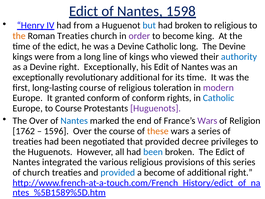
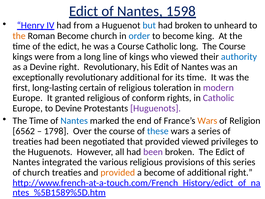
to religious: religious -> unheard
Roman Treaties: Treaties -> Become
order colour: purple -> blue
was a Devine: Devine -> Course
Devine at (232, 46): Devine -> Course
right Exceptionally: Exceptionally -> Revolutionary
long-lasting course: course -> certain
granted conform: conform -> religious
Catholic at (219, 98) colour: blue -> purple
to Course: Course -> Devine
Over at (39, 121): Over -> Time
Wars at (207, 121) colour: purple -> orange
1762: 1762 -> 6562
1596: 1596 -> 1798
these colour: orange -> blue
provided decree: decree -> viewed
been at (153, 152) colour: blue -> purple
provided at (118, 172) colour: blue -> orange
